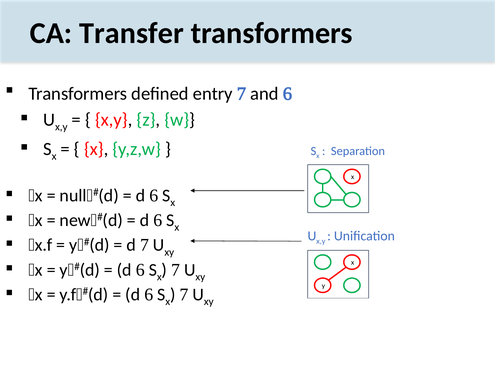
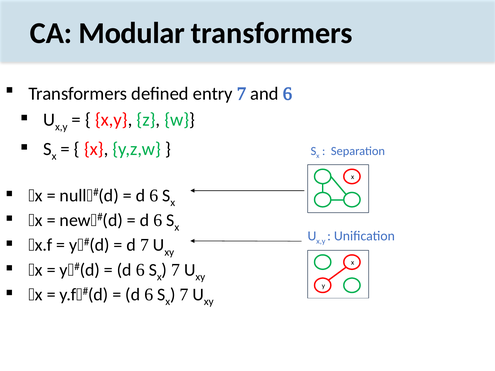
Transfer: Transfer -> Modular
